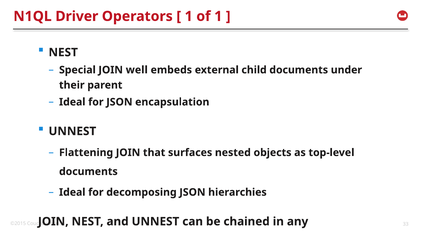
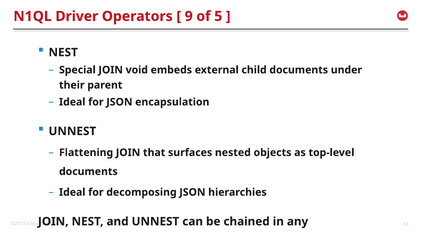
1 at (189, 16): 1 -> 9
of 1: 1 -> 5
well: well -> void
